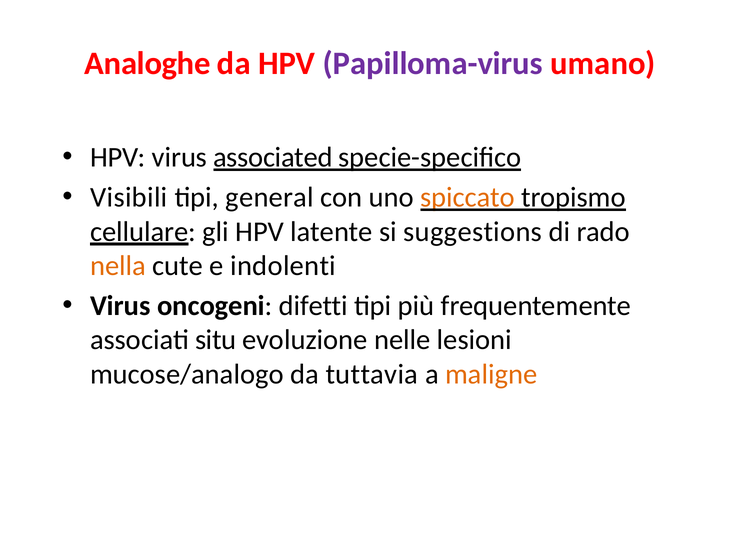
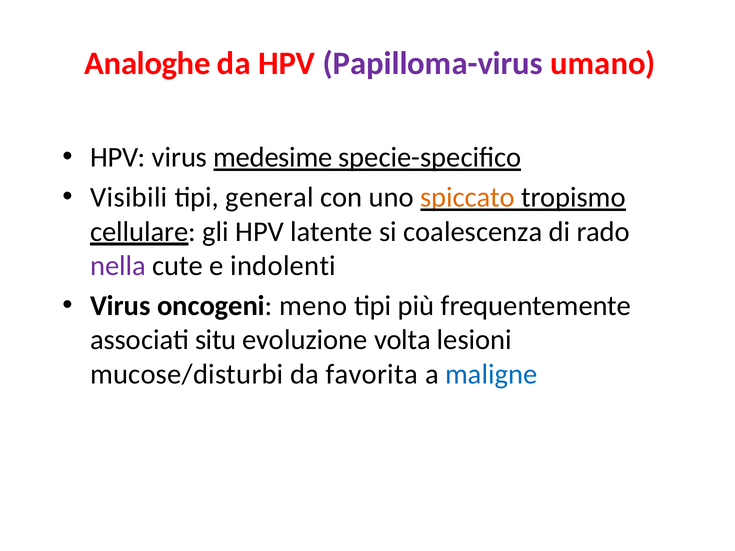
associated: associated -> medesime
suggestions: suggestions -> coalescenza
nella colour: orange -> purple
difetti: difetti -> meno
nelle: nelle -> volta
mucose/analogo: mucose/analogo -> mucose/disturbi
tuttavia: tuttavia -> favorita
maligne colour: orange -> blue
